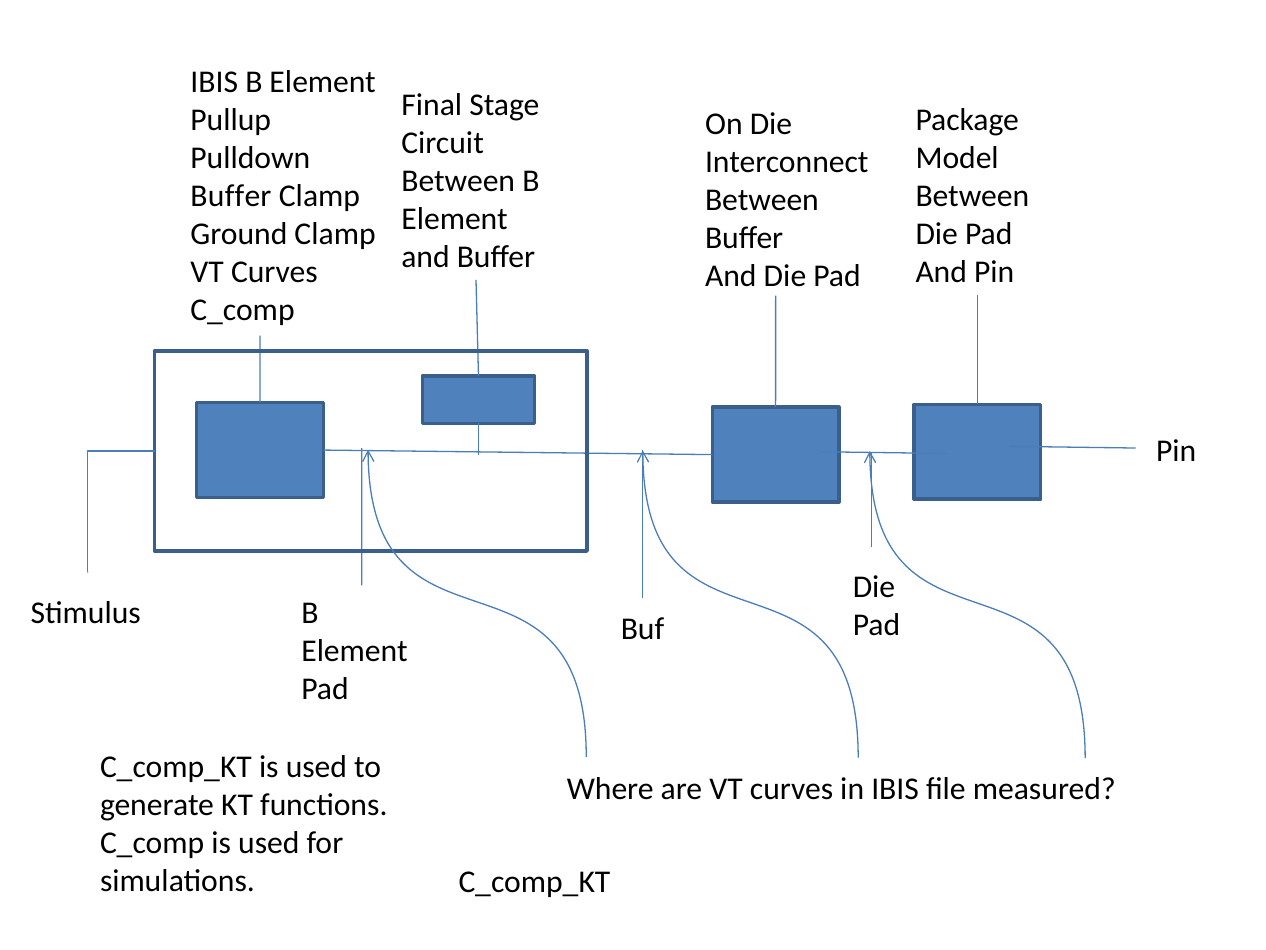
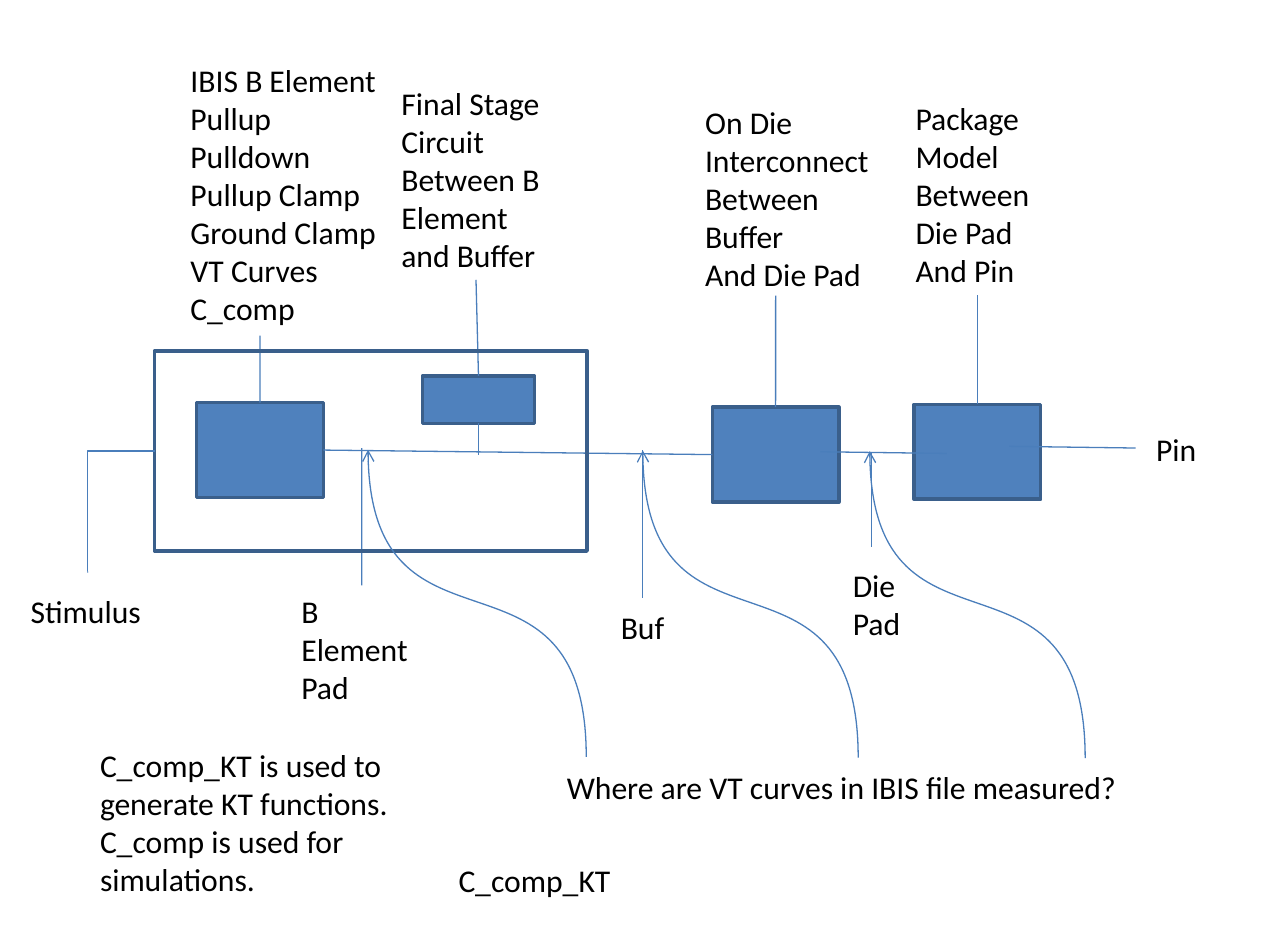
Buffer at (231, 196): Buffer -> Pullup
